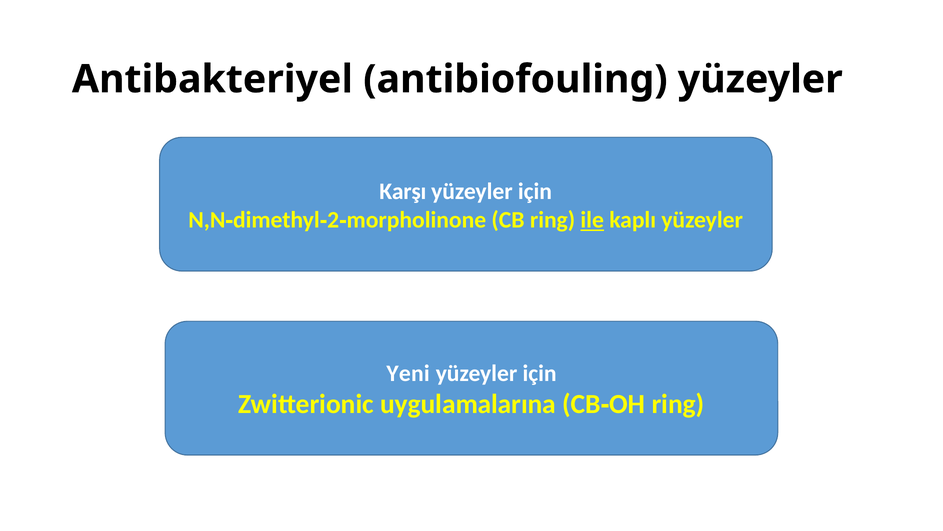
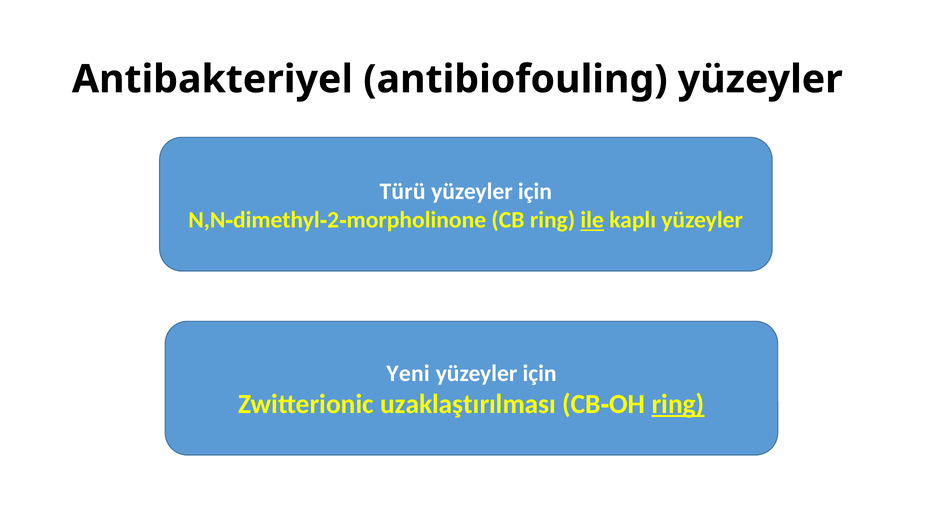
Karşı: Karşı -> Türü
uygulamalarına: uygulamalarına -> uzaklaştırılması
ring at (678, 404) underline: none -> present
